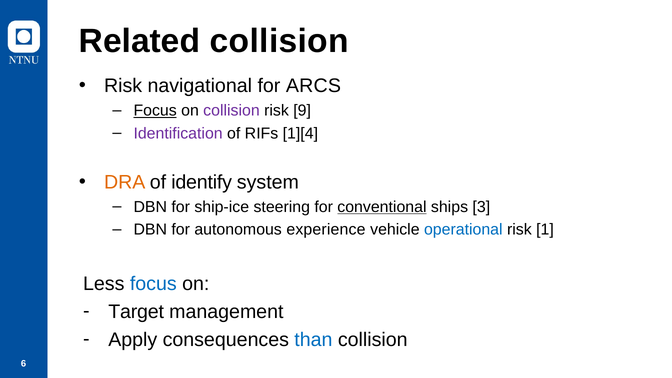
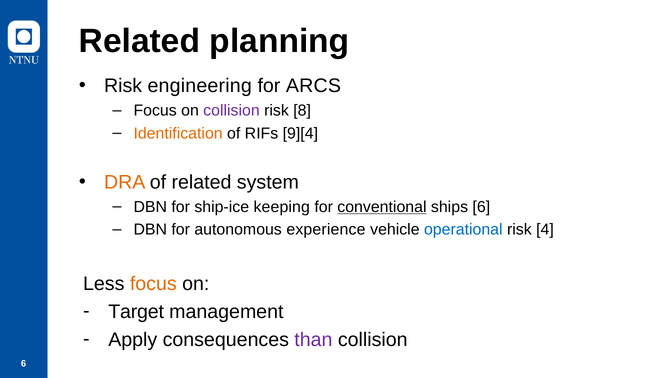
Related collision: collision -> planning
navigational: navigational -> engineering
Focus at (155, 111) underline: present -> none
9: 9 -> 8
Identification colour: purple -> orange
1][4: 1][4 -> 9][4
of identify: identify -> related
steering: steering -> keeping
ships 3: 3 -> 6
1: 1 -> 4
focus at (153, 284) colour: blue -> orange
than colour: blue -> purple
